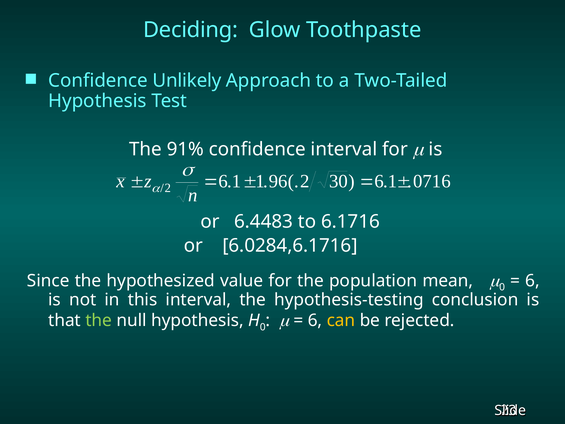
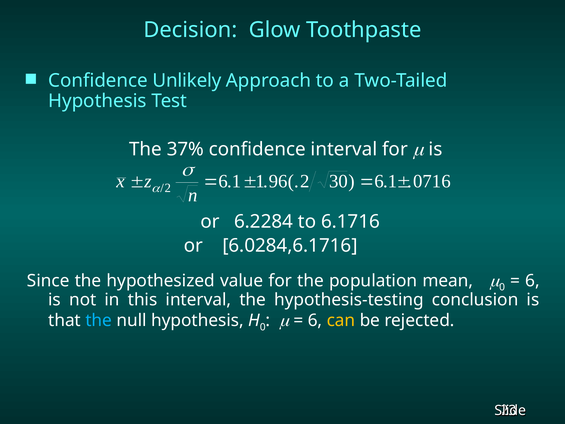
Deciding: Deciding -> Decision
91%: 91% -> 37%
6.4483: 6.4483 -> 6.2284
the at (99, 320) colour: light green -> light blue
